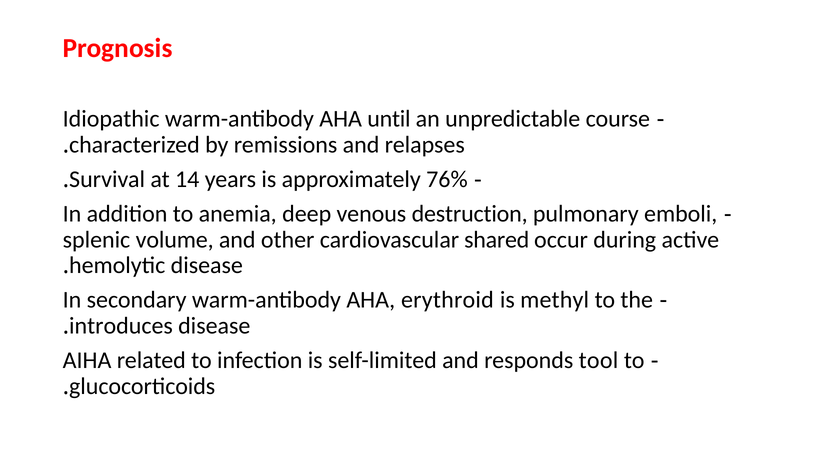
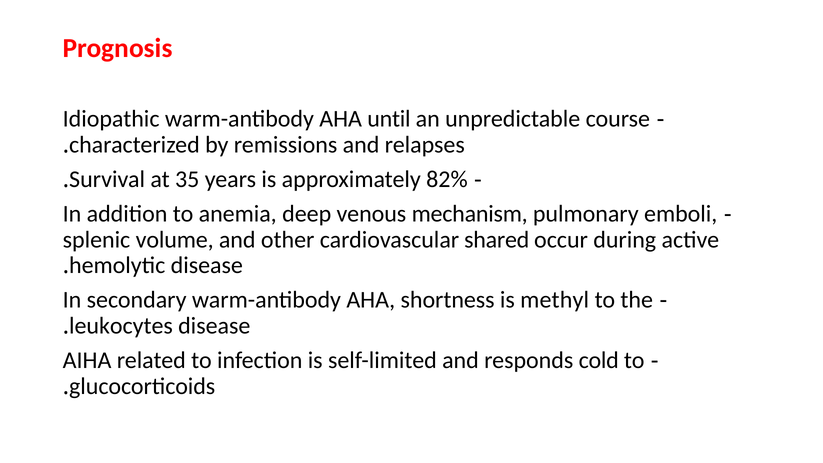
14: 14 -> 35
76%: 76% -> 82%
destruction: destruction -> mechanism
erythroid: erythroid -> shortness
introduces: introduces -> leukocytes
tool: tool -> cold
